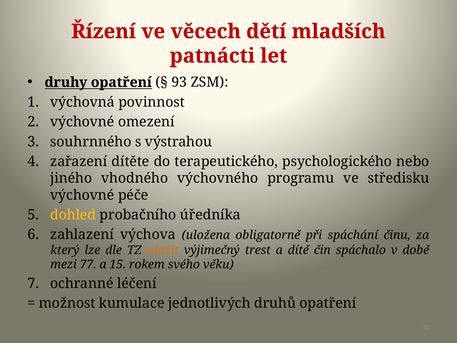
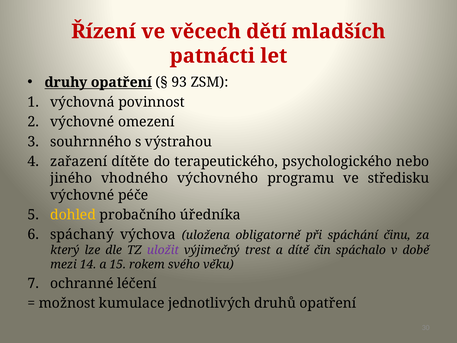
zahlazení: zahlazení -> spáchaný
uložit colour: orange -> purple
77: 77 -> 14
